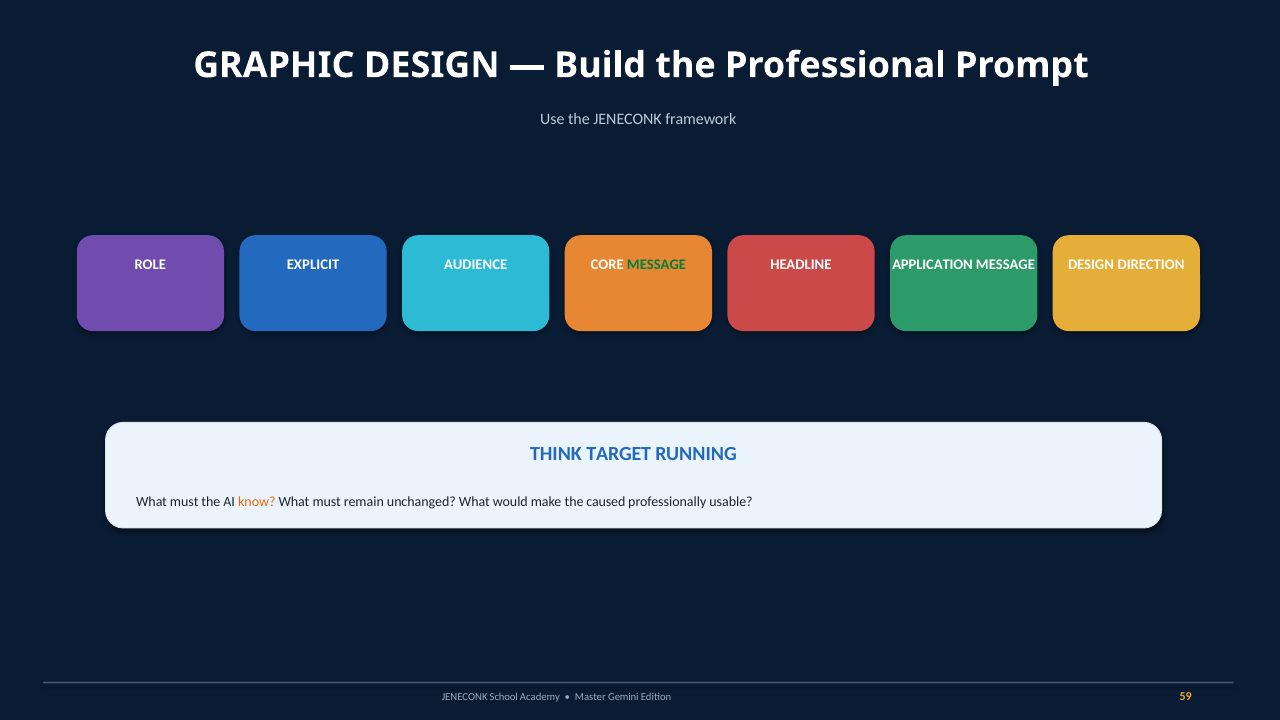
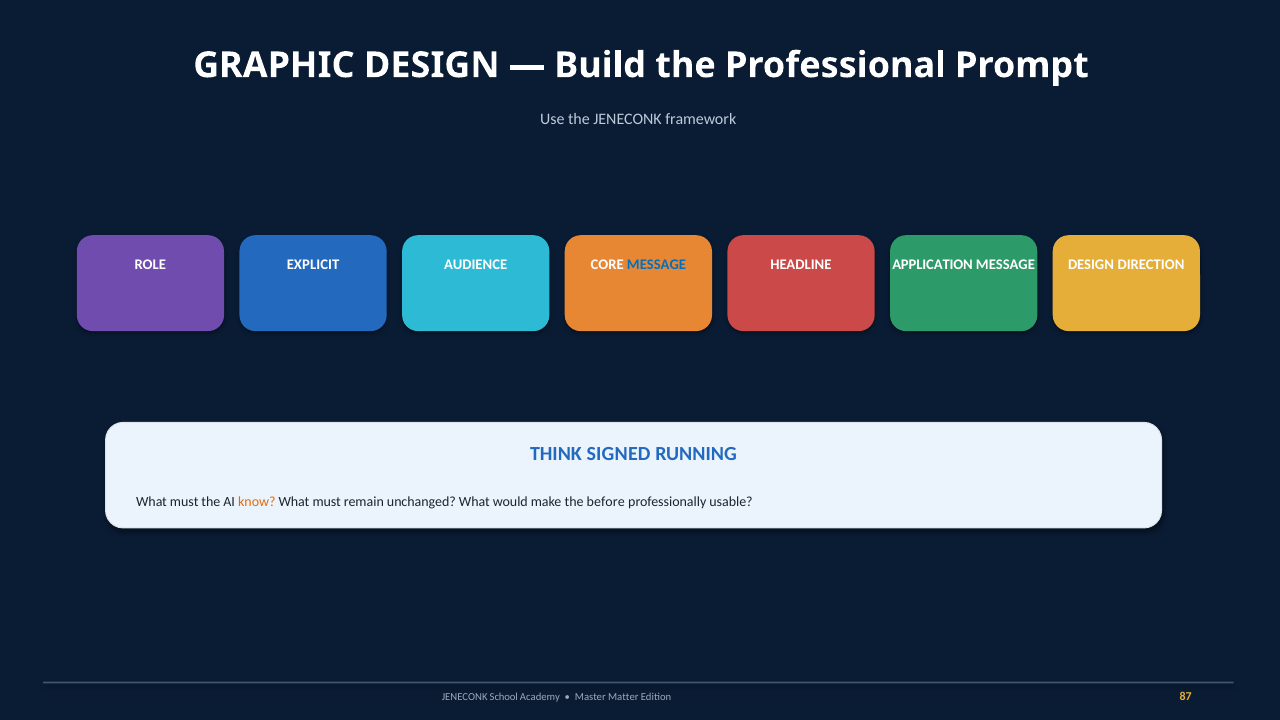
MESSAGE at (656, 265) colour: green -> blue
TARGET: TARGET -> SIGNED
caused: caused -> before
Gemini: Gemini -> Matter
59: 59 -> 87
